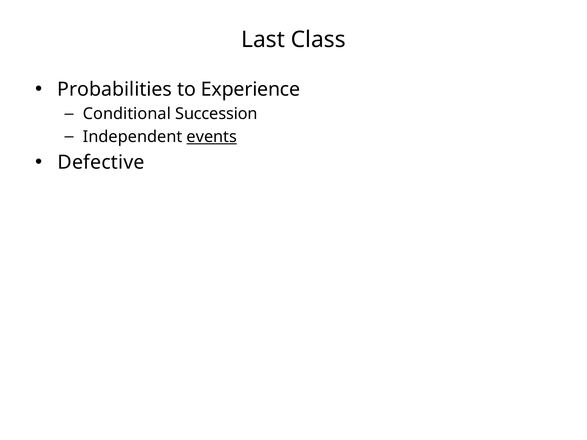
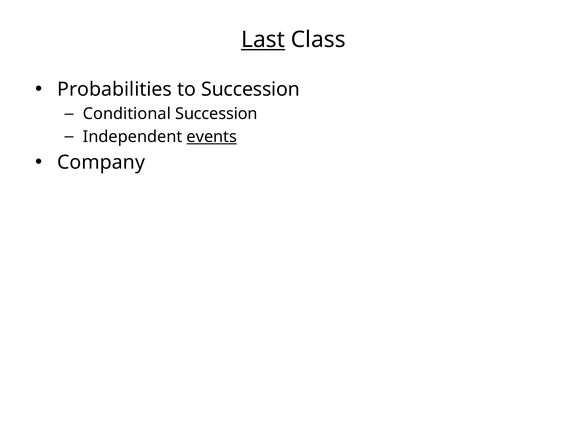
Last underline: none -> present
to Experience: Experience -> Succession
Defective: Defective -> Company
